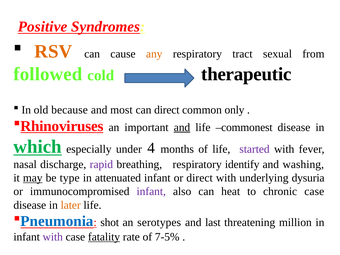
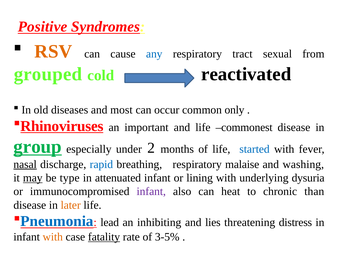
any colour: orange -> blue
followed: followed -> grouped
therapeutic: therapeutic -> reactivated
because: because -> diseases
can direct: direct -> occur
and at (182, 127) underline: present -> none
which: which -> group
4: 4 -> 2
started colour: purple -> blue
nasal underline: none -> present
rapid colour: purple -> blue
identify: identify -> malaise
or direct: direct -> lining
chronic case: case -> than
shot: shot -> lead
serotypes: serotypes -> inhibiting
last: last -> lies
million: million -> distress
with at (53, 237) colour: purple -> orange
7-5%: 7-5% -> 3-5%
